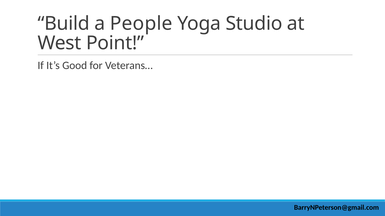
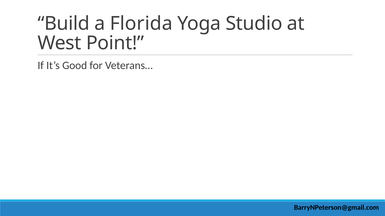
People: People -> Florida
